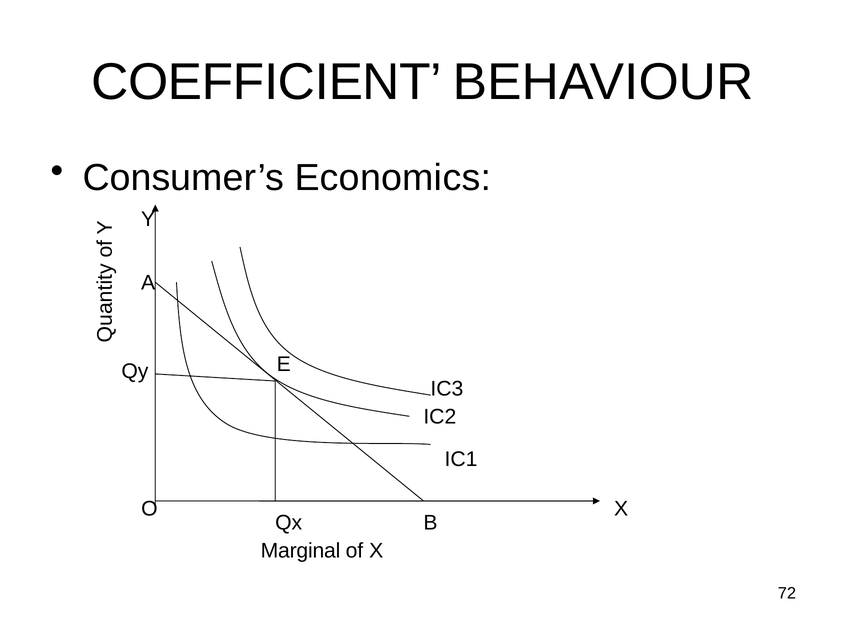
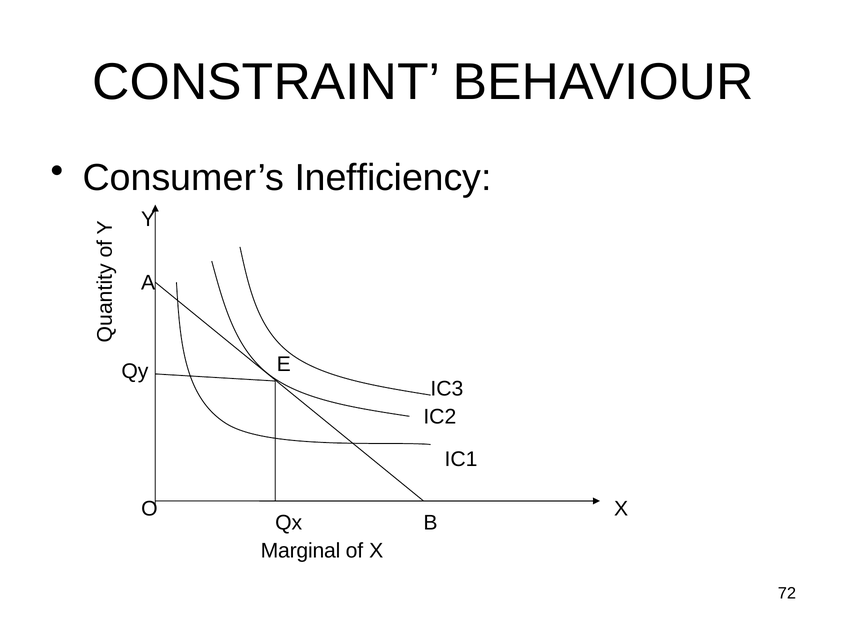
COEFFICIENT: COEFFICIENT -> CONSTRAINT
Economics: Economics -> Inefficiency
